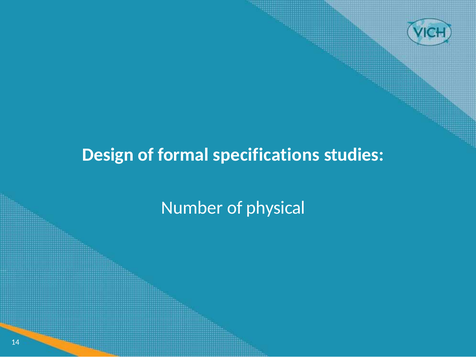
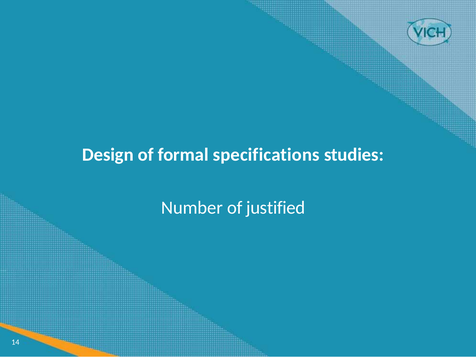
physical: physical -> justified
